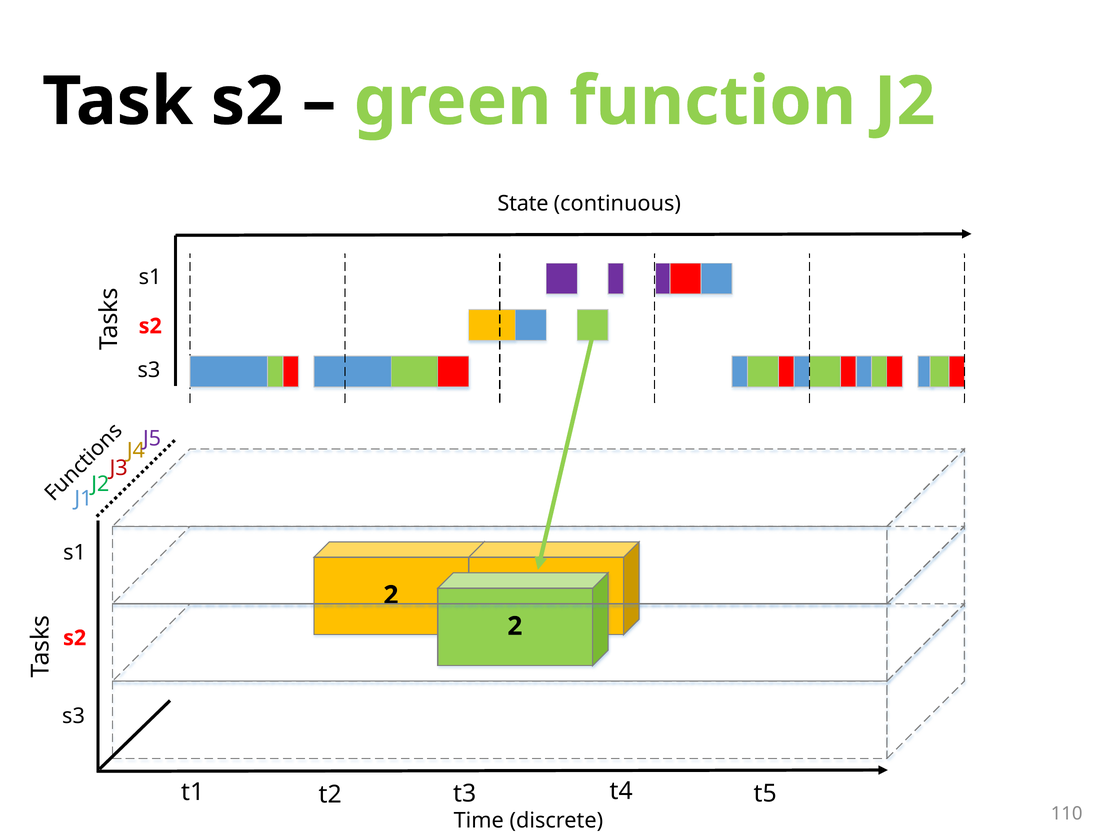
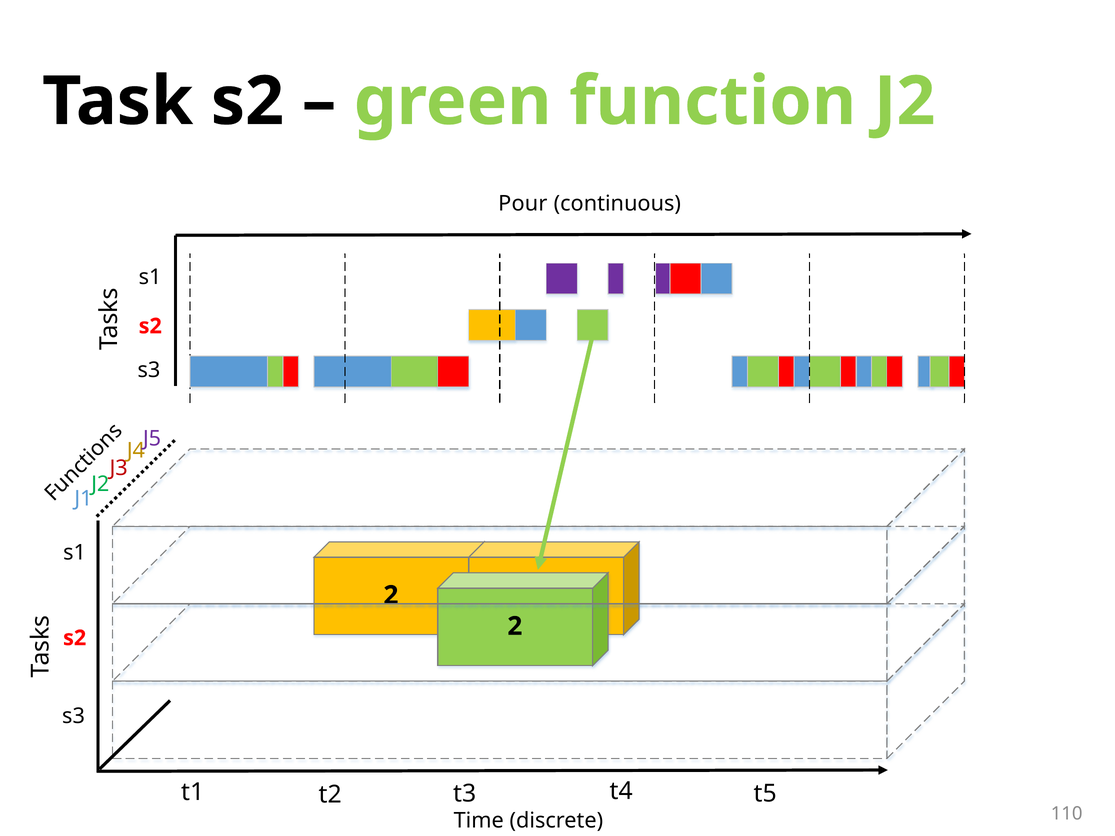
State: State -> Pour
